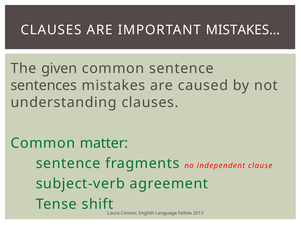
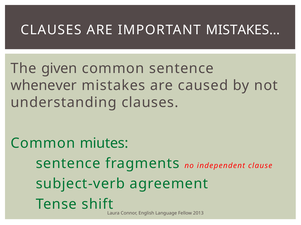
sentences: sentences -> whenever
matter: matter -> miutes
